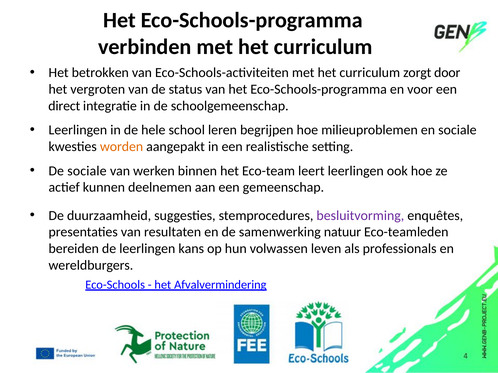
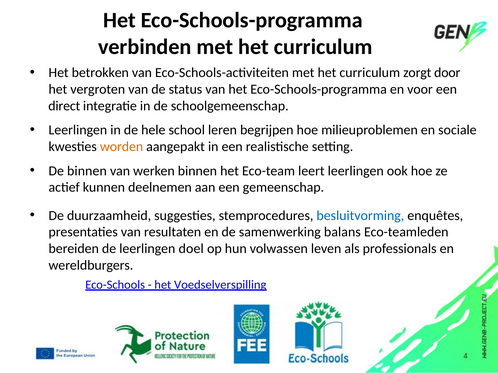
De sociale: sociale -> binnen
besluitvorming colour: purple -> blue
natuur: natuur -> balans
kans: kans -> doel
Afvalvermindering: Afvalvermindering -> Voedselverspilling
